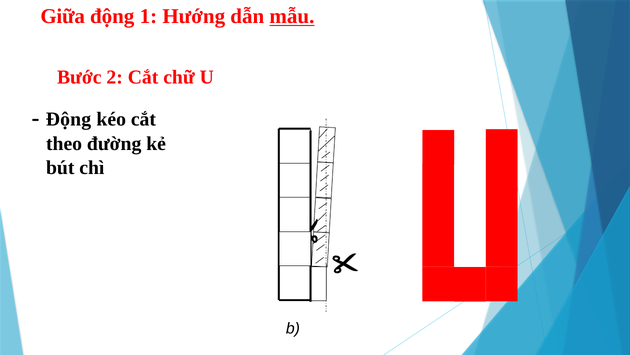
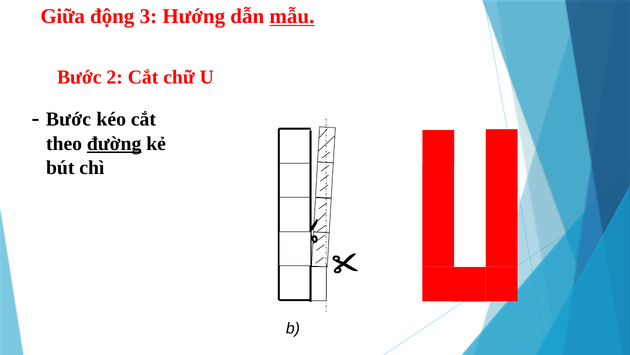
1: 1 -> 3
Động at (68, 119): Động -> Bước
đường underline: none -> present
